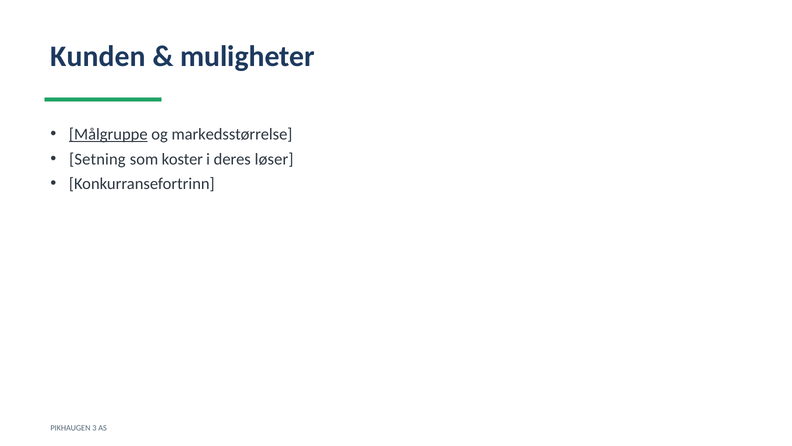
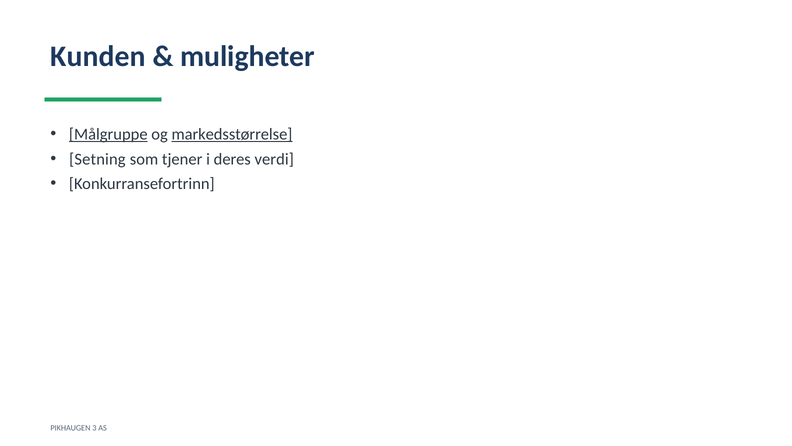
markedsstørrelse underline: none -> present
koster: koster -> tjener
løser: løser -> verdi
